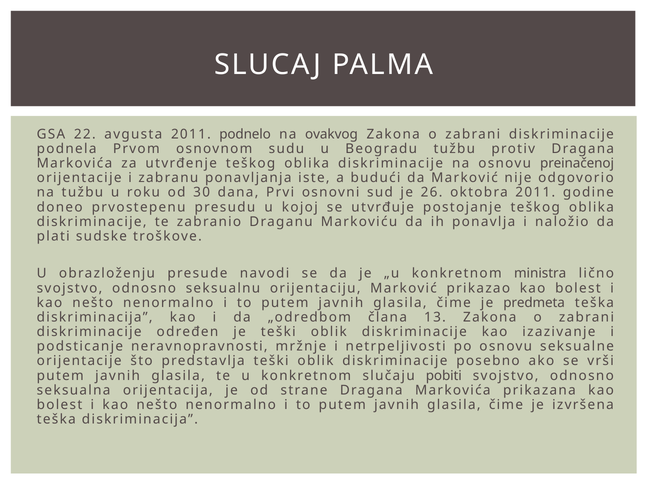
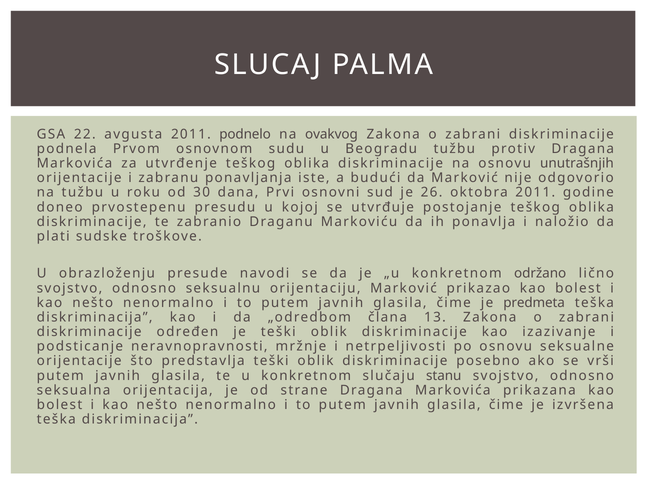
preinačenoj: preinačenoj -> unutrašnjih
ministra: ministra -> održano
pobiti: pobiti -> stanu
